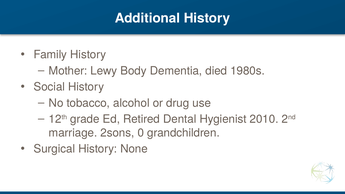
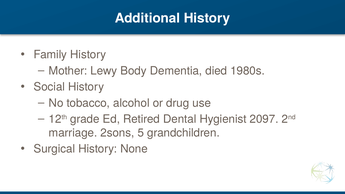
2010: 2010 -> 2097
0: 0 -> 5
